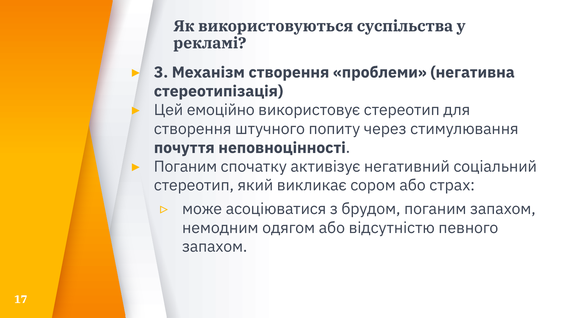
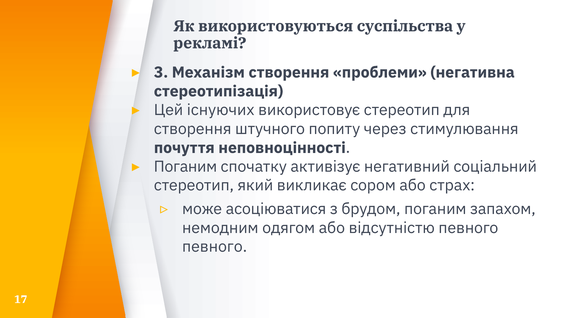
емоційно: емоційно -> існуючих
запахом at (215, 247): запахом -> певного
